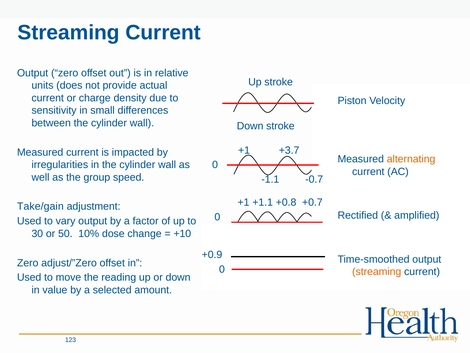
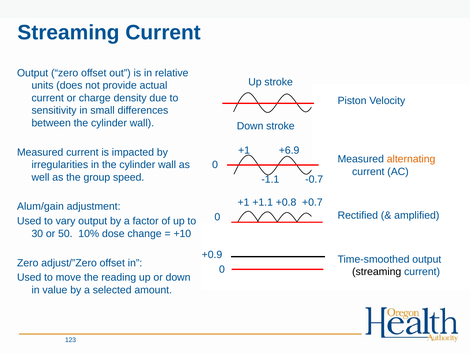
+3.7: +3.7 -> +6.9
Take/gain: Take/gain -> Alum/gain
streaming at (377, 271) colour: orange -> black
